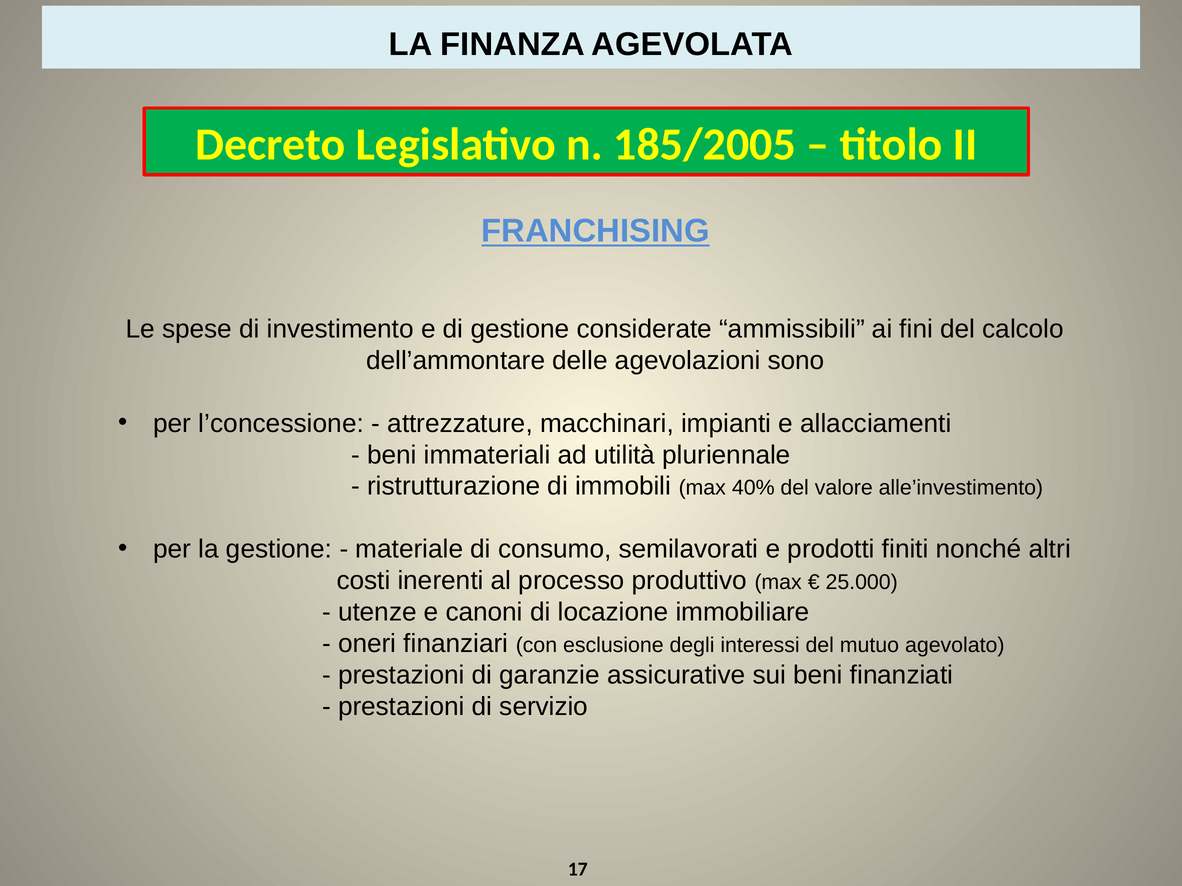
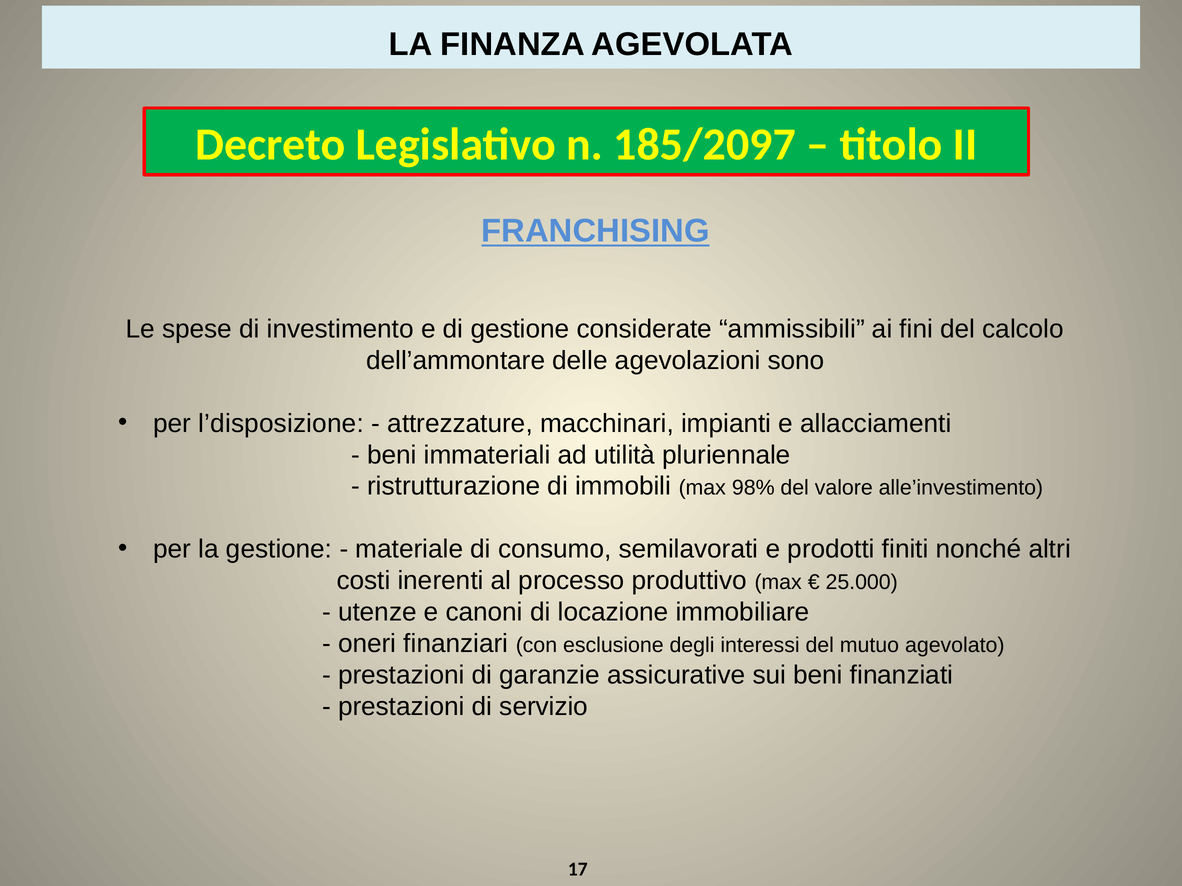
185/2005: 185/2005 -> 185/2097
l’concessione: l’concessione -> l’disposizione
40%: 40% -> 98%
